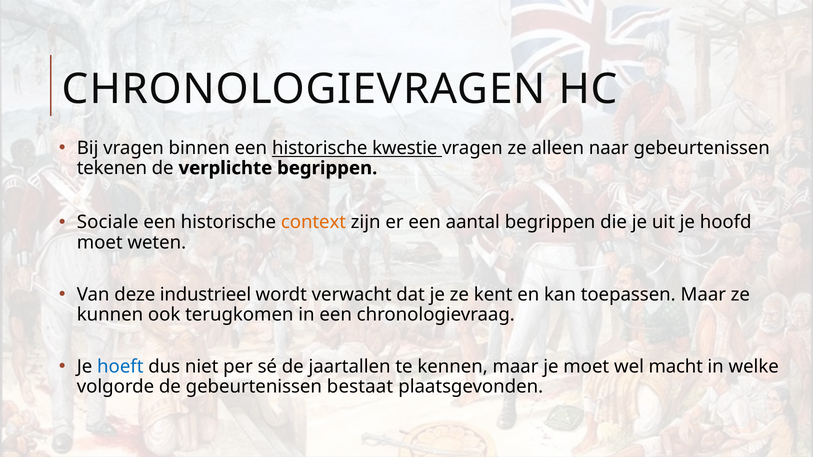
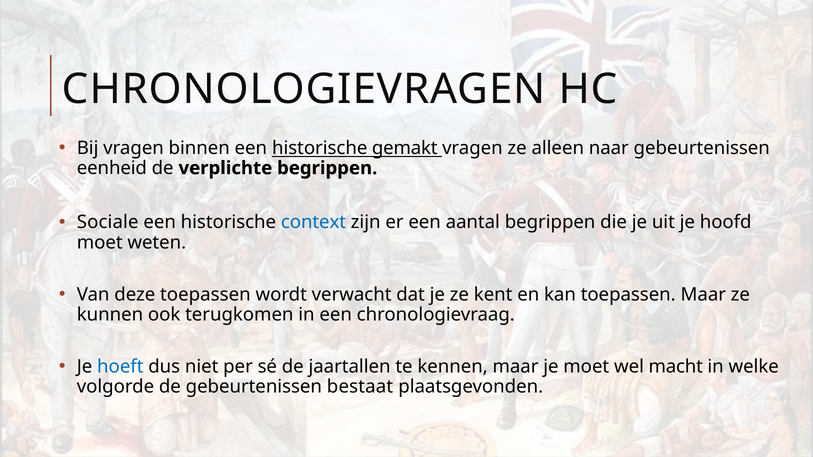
kwestie: kwestie -> gemakt
tekenen: tekenen -> eenheid
context colour: orange -> blue
deze industrieel: industrieel -> toepassen
